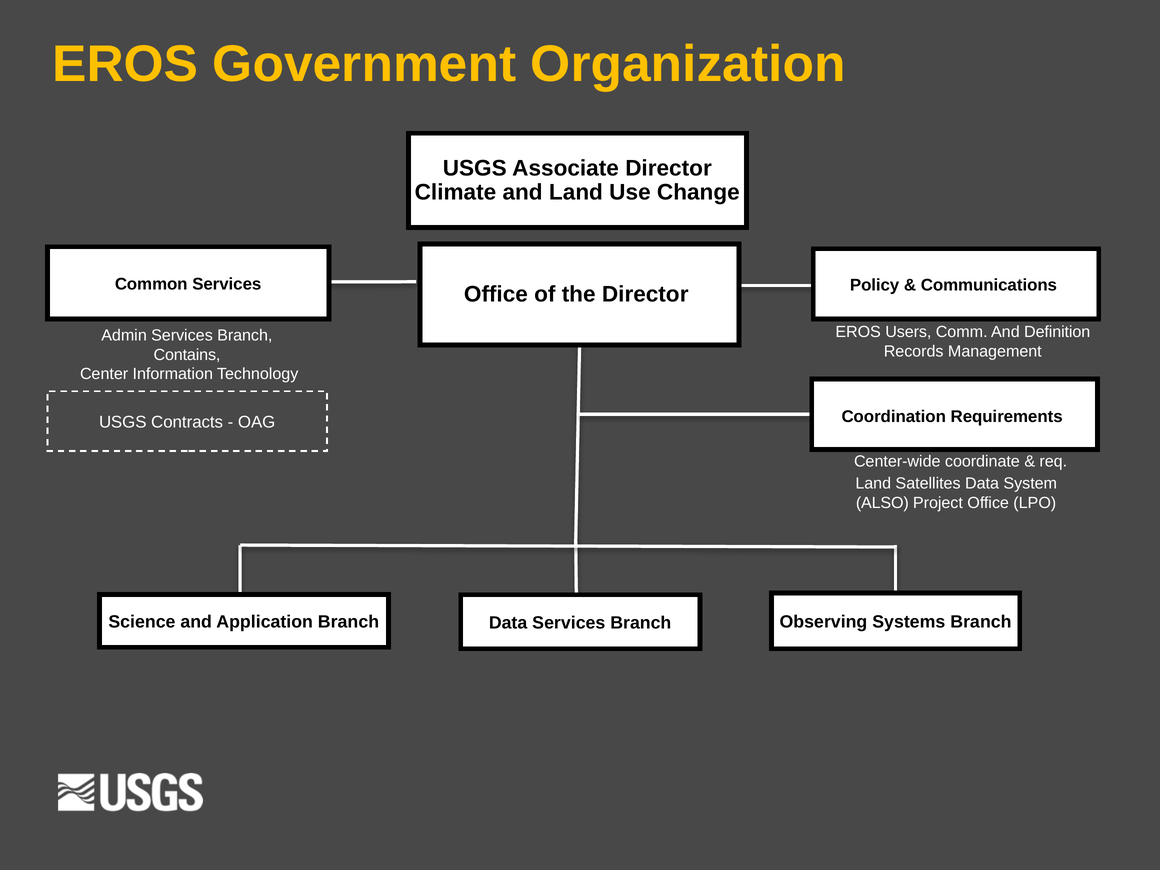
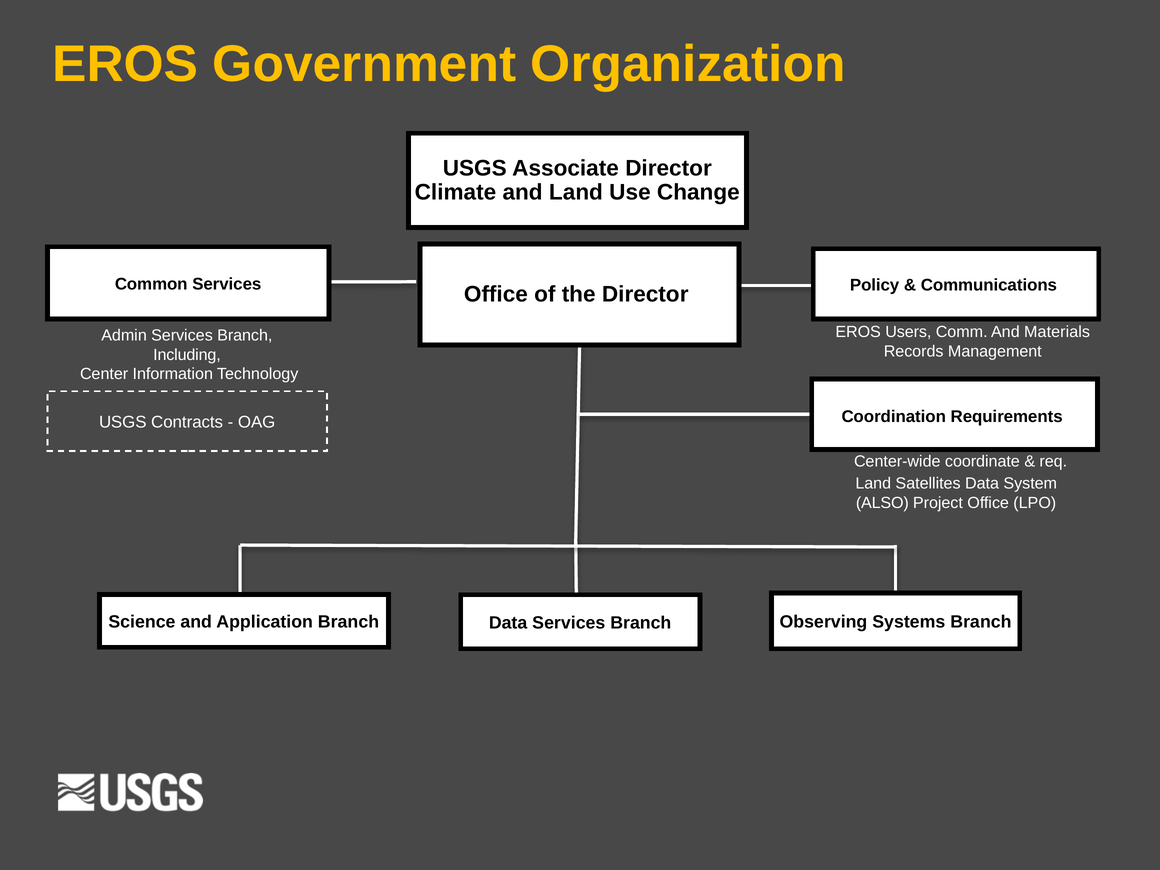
Definition: Definition -> Materials
Contains: Contains -> Including
